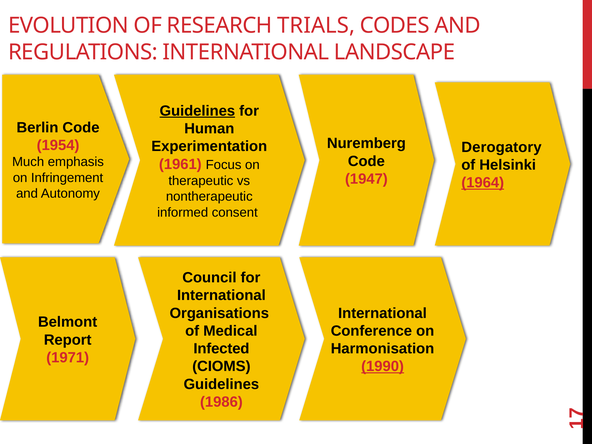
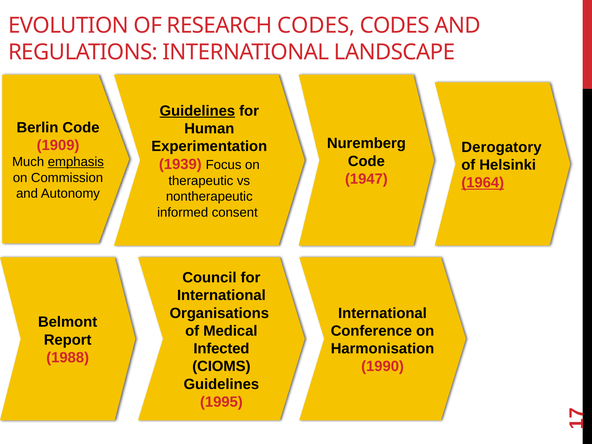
RESEARCH TRIALS: TRIALS -> CODES
1954: 1954 -> 1909
emphasis underline: none -> present
1961: 1961 -> 1939
Infringement: Infringement -> Commission
1971: 1971 -> 1988
1990 underline: present -> none
1986: 1986 -> 1995
